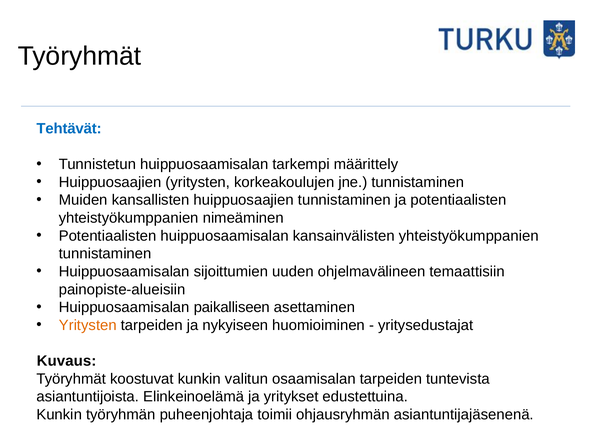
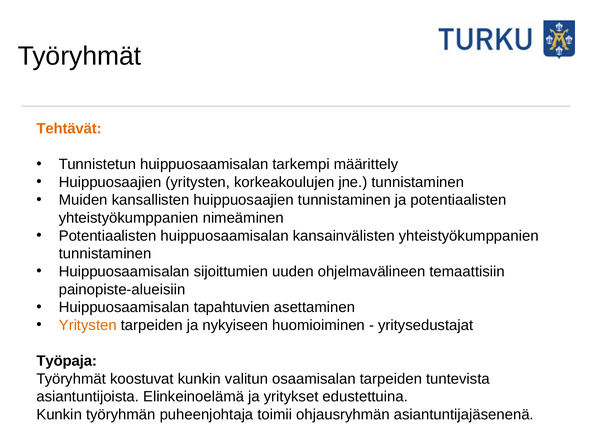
Tehtävät colour: blue -> orange
paikalliseen: paikalliseen -> tapahtuvien
Kuvaus: Kuvaus -> Työpaja
